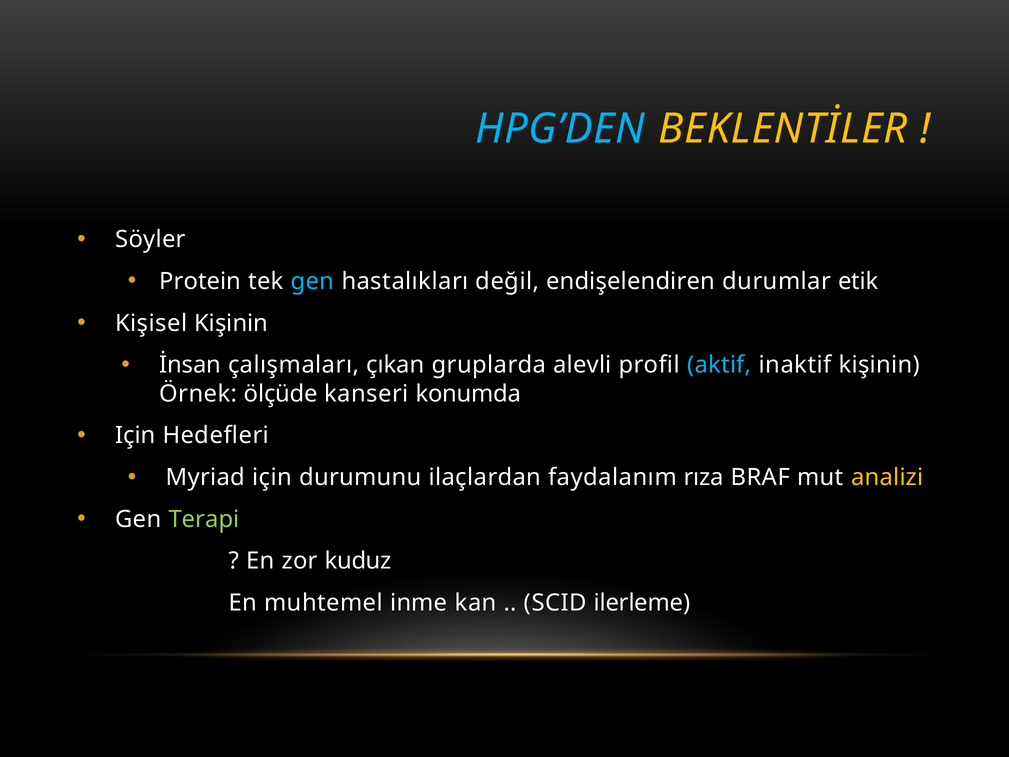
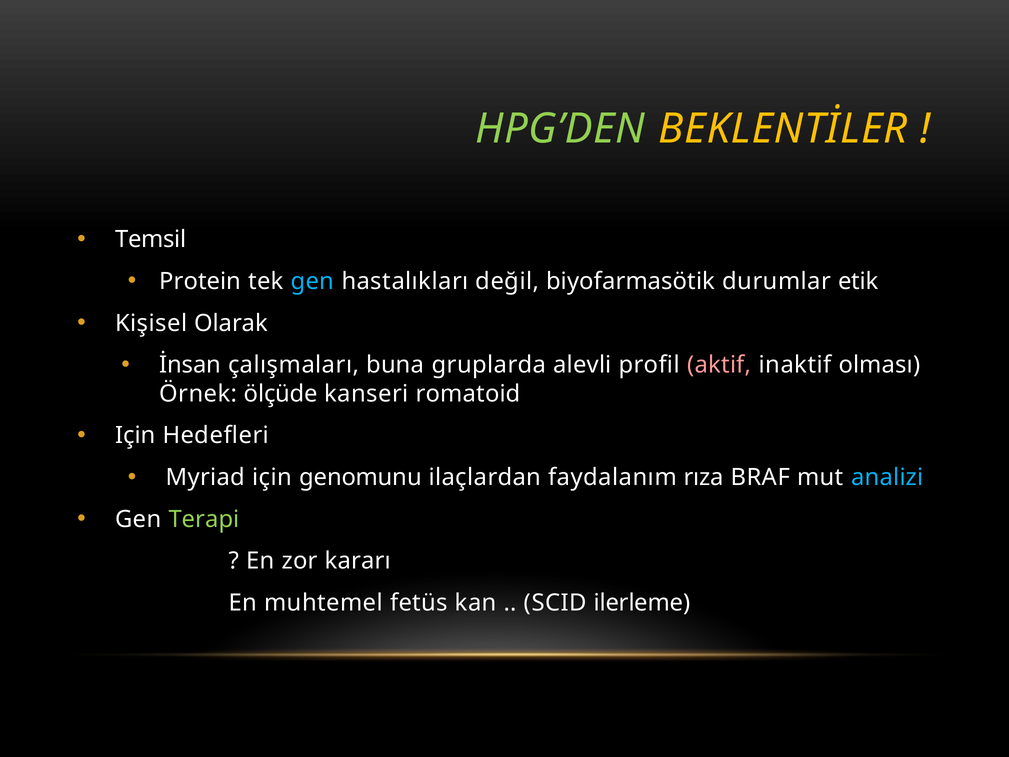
HPG’DEN colour: light blue -> light green
Söyler: Söyler -> Temsil
endişelendiren: endişelendiren -> biyofarmasötik
Kişisel Kişinin: Kişinin -> Olarak
çıkan: çıkan -> buna
aktif colour: light blue -> pink
inaktif kişinin: kişinin -> olması
konumda: konumda -> romatoid
durumunu: durumunu -> genomunu
analizi colour: yellow -> light blue
kuduz: kuduz -> kararı
inme: inme -> fetüs
